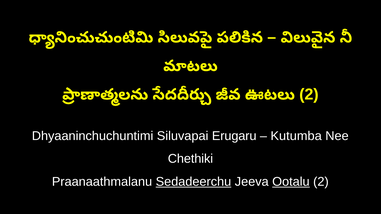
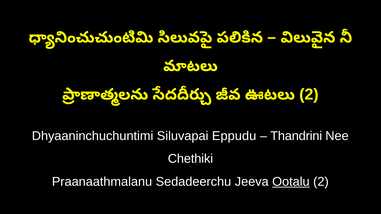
Erugaru: Erugaru -> Eppudu
Kutumba: Kutumba -> Thandrini
Sedadeerchu underline: present -> none
